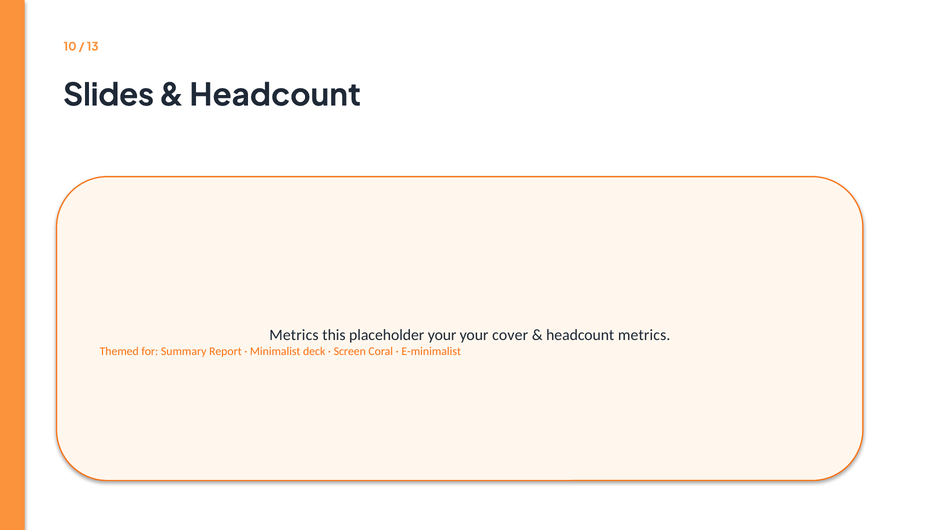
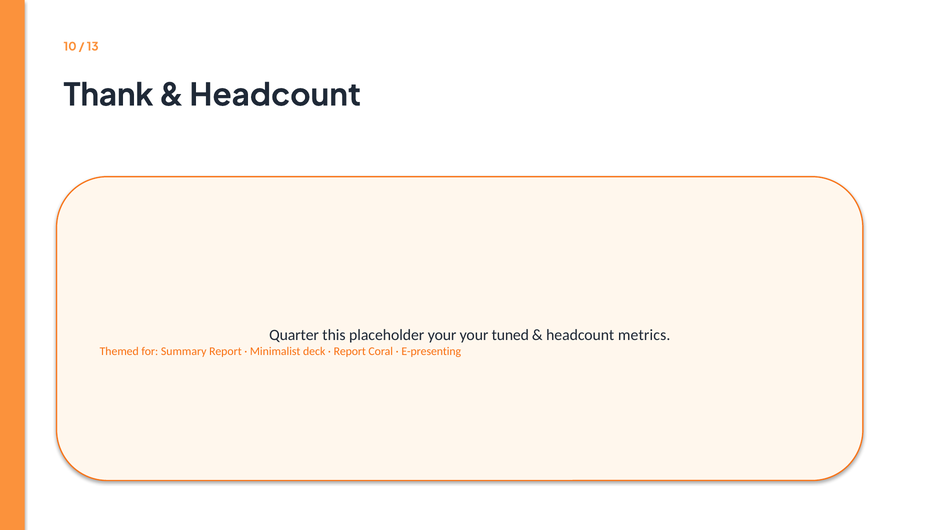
Slides: Slides -> Thank
Metrics at (294, 335): Metrics -> Quarter
cover: cover -> tuned
Screen at (350, 351): Screen -> Report
E-minimalist: E-minimalist -> E-presenting
